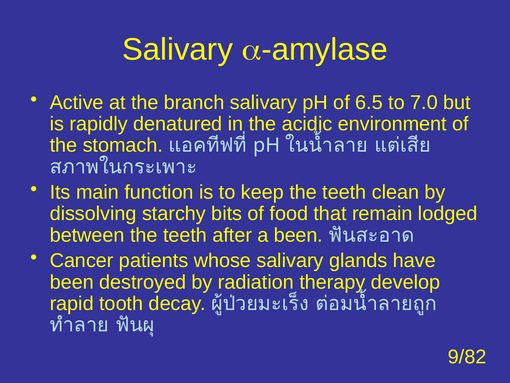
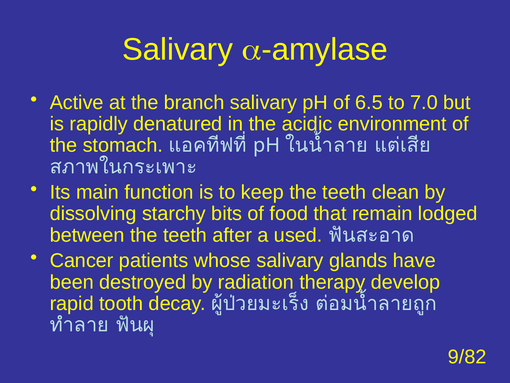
a been: been -> used
